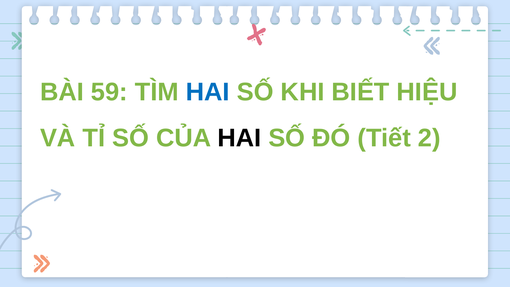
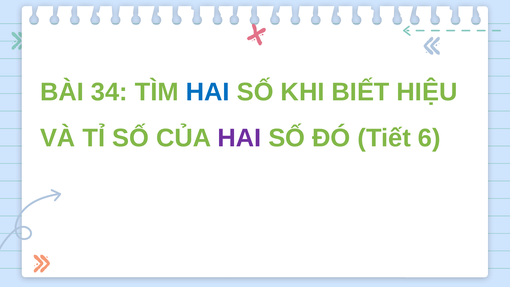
59: 59 -> 34
HAI at (239, 138) colour: black -> purple
2: 2 -> 6
